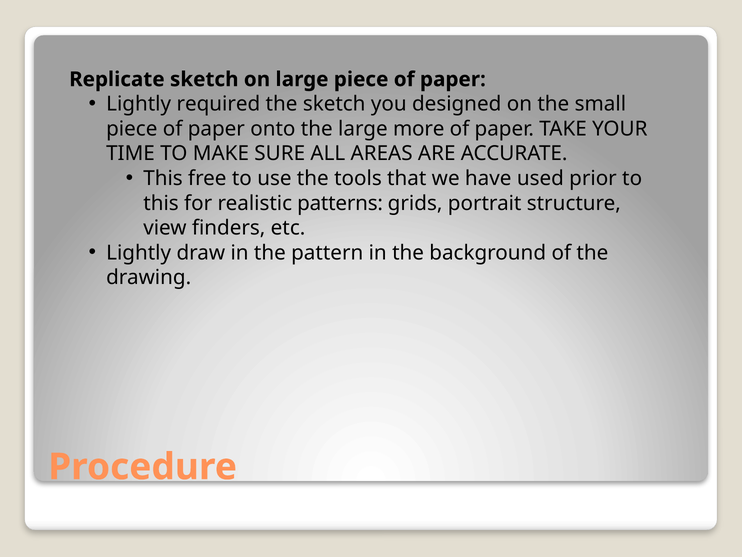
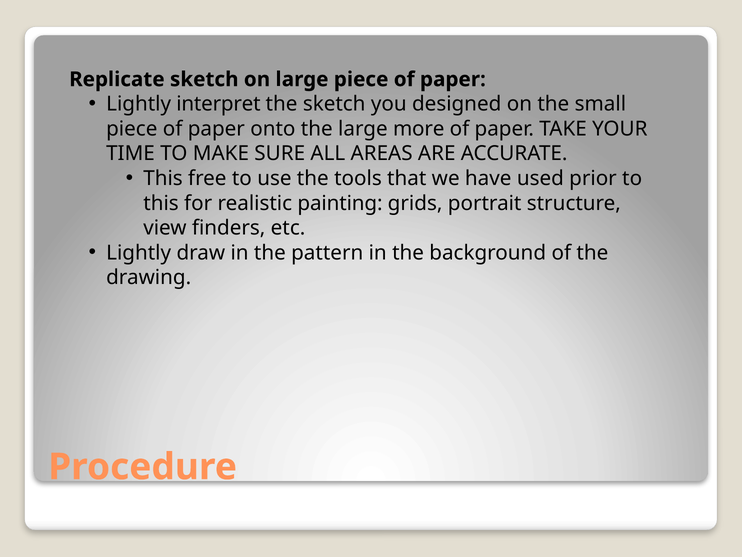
required: required -> interpret
patterns: patterns -> painting
